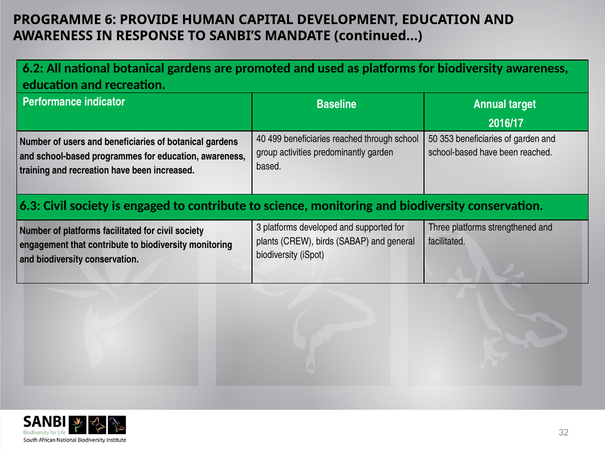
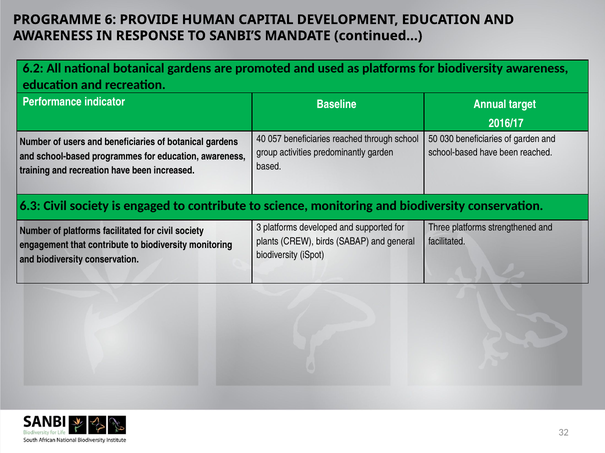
499: 499 -> 057
353: 353 -> 030
